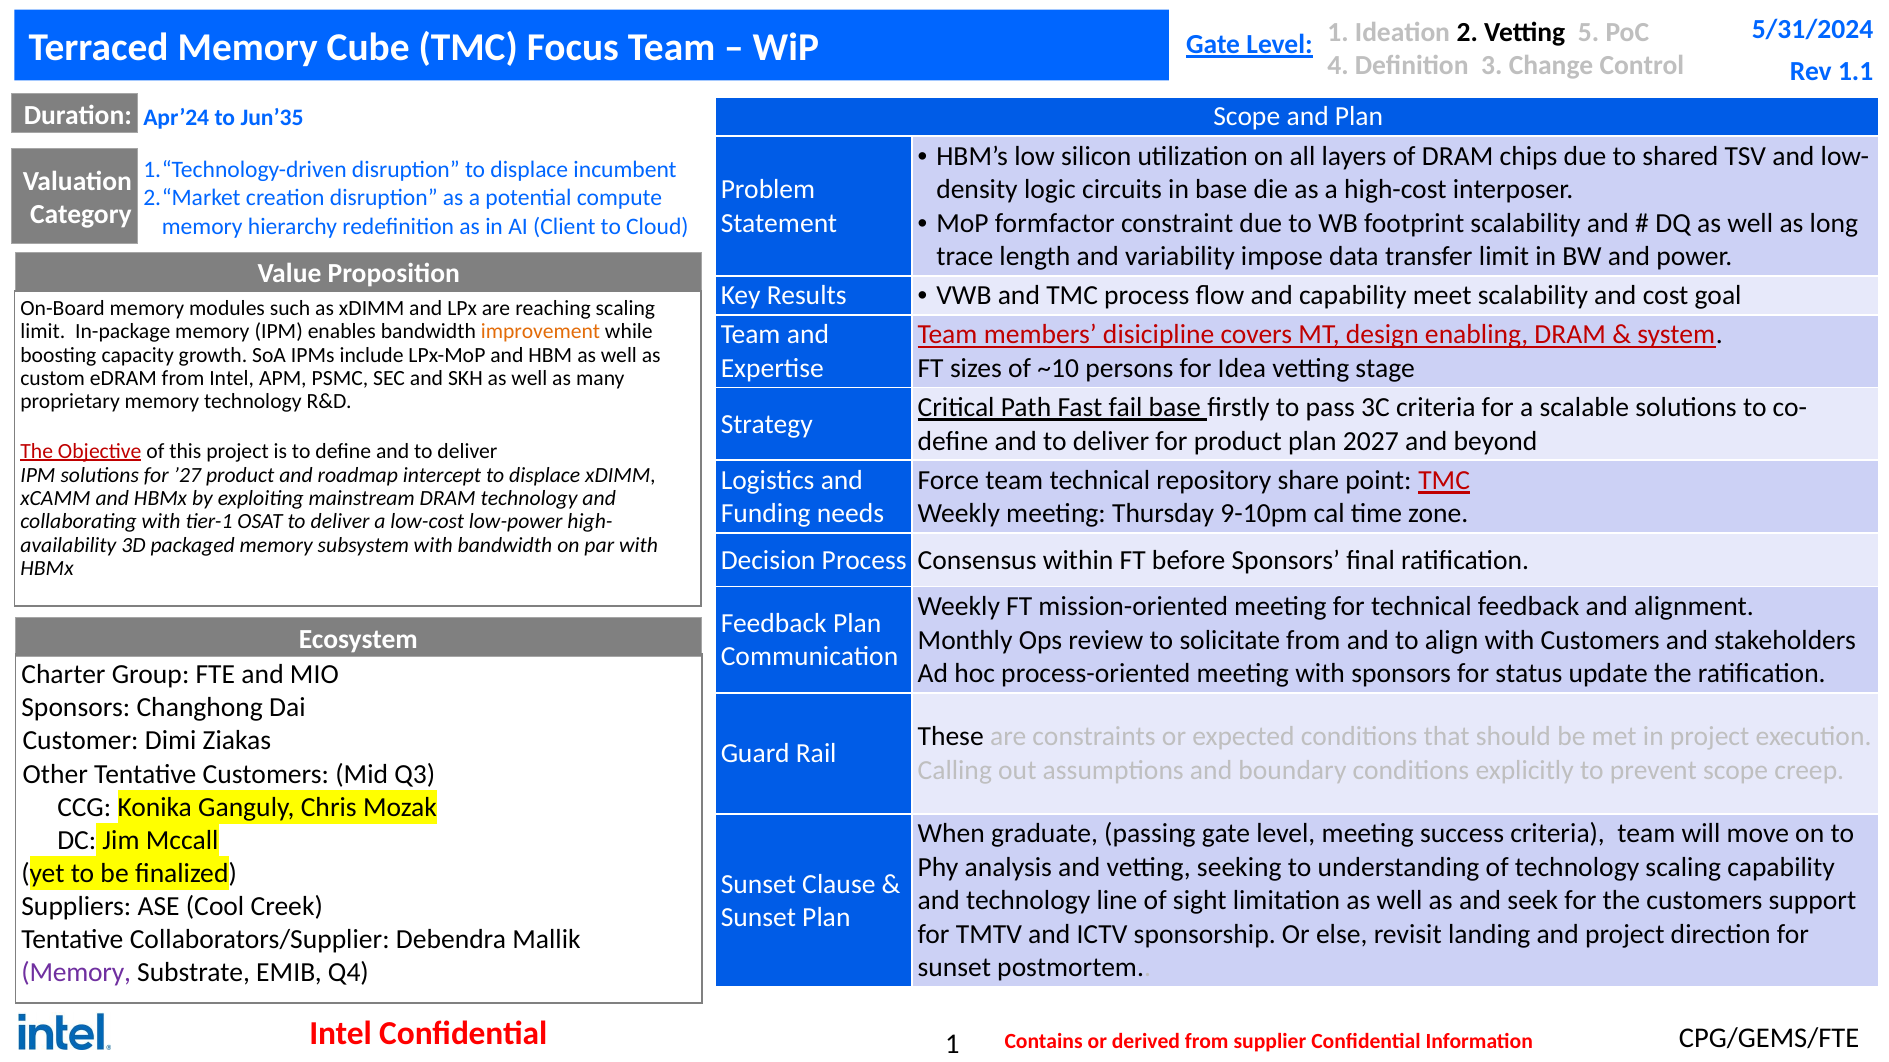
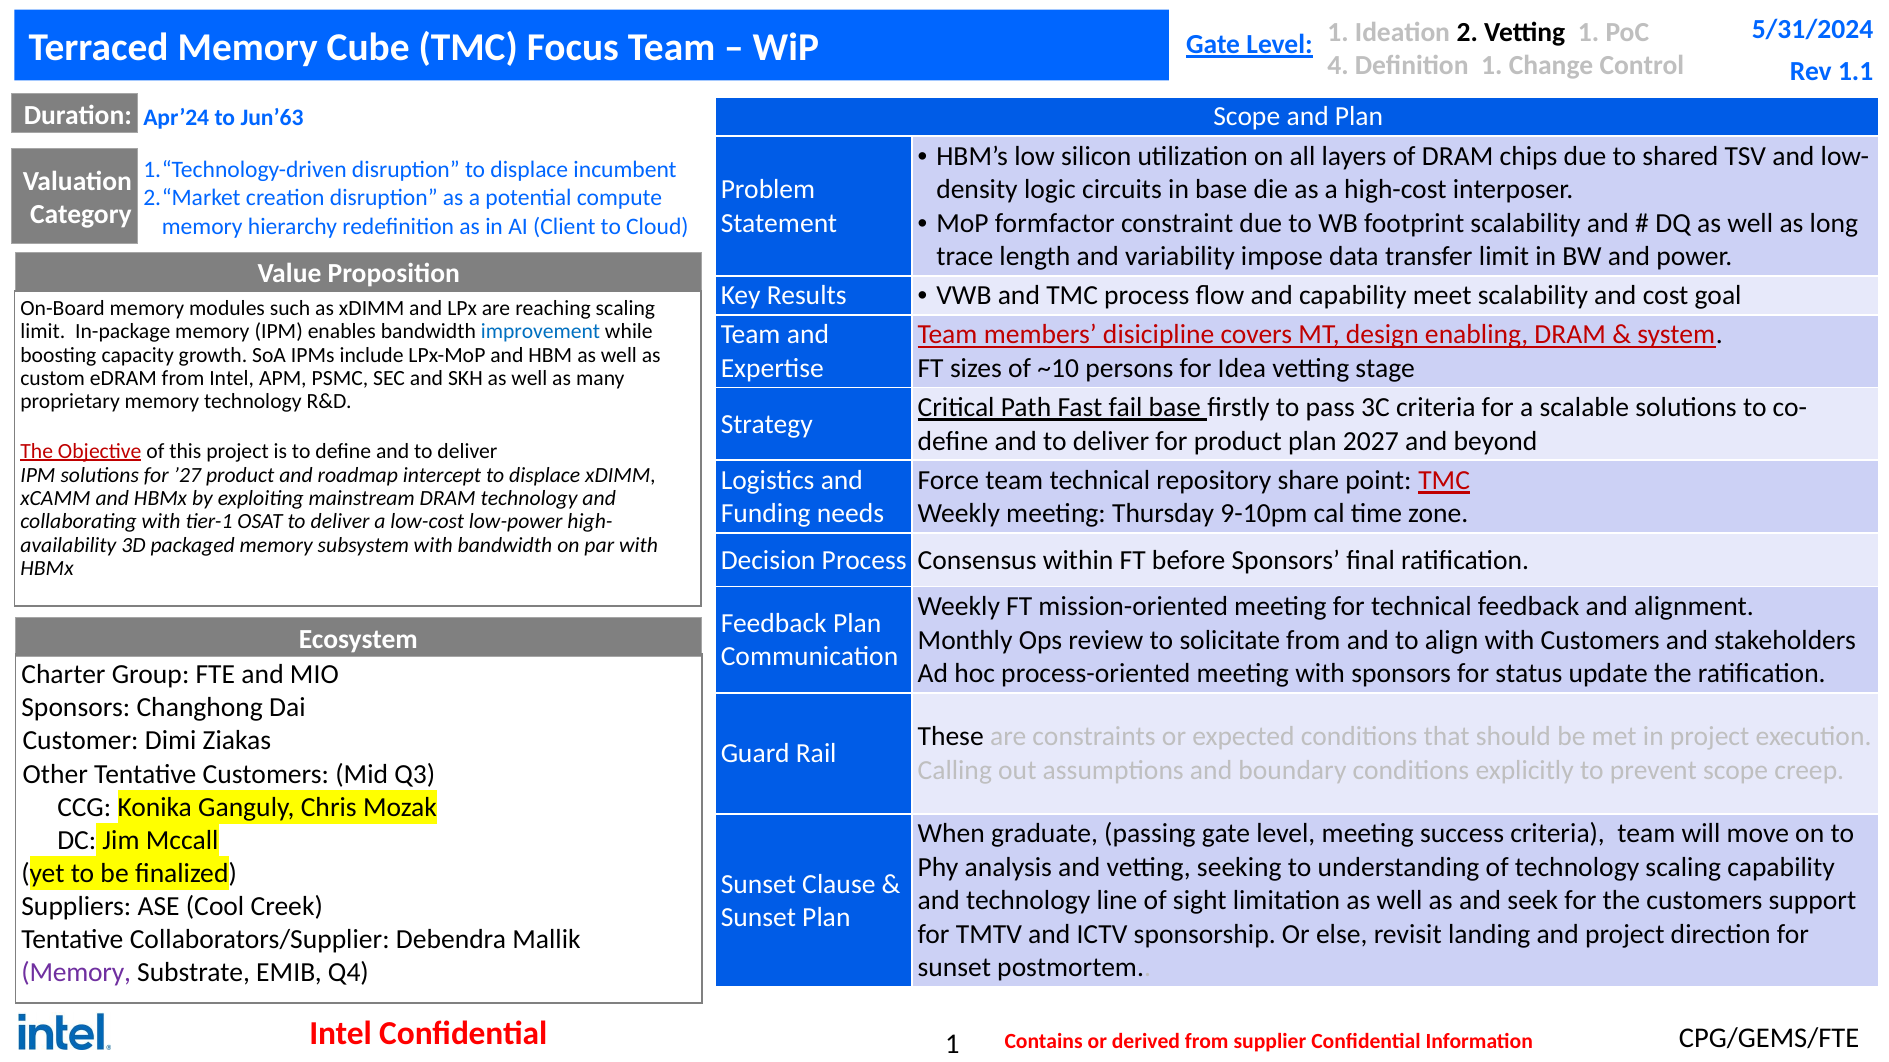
Vetting 5: 5 -> 1
Definition 3: 3 -> 1
Jun’35: Jun’35 -> Jun’63
improvement colour: orange -> blue
